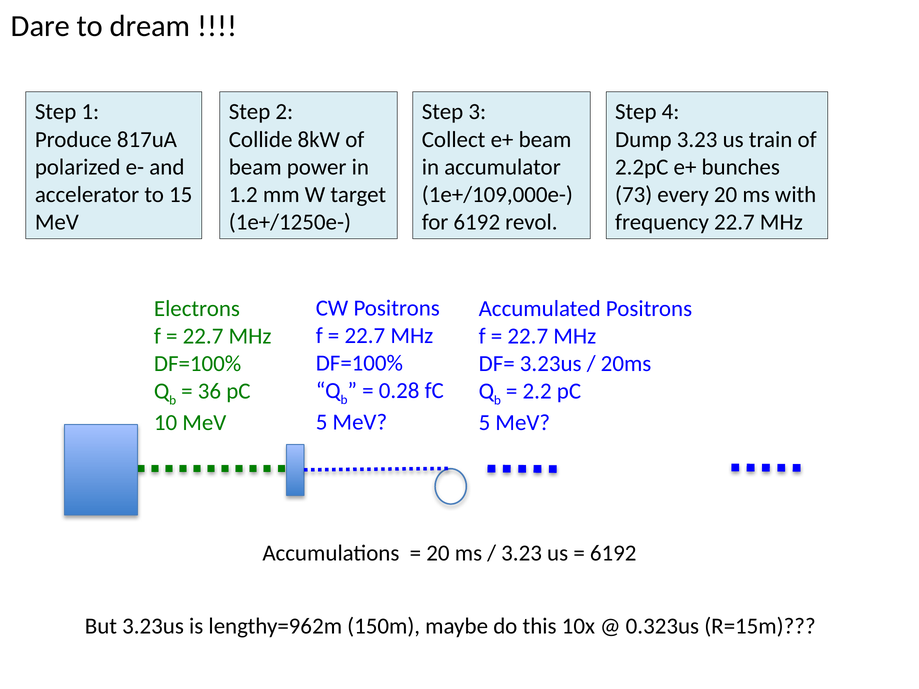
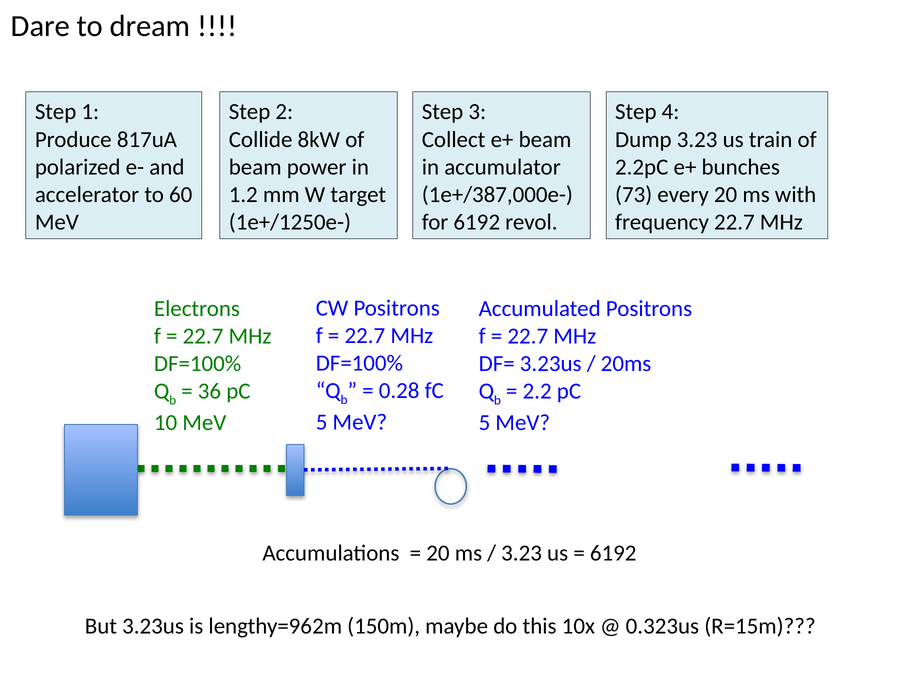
15: 15 -> 60
1e+/109,000e-: 1e+/109,000e- -> 1e+/387,000e-
